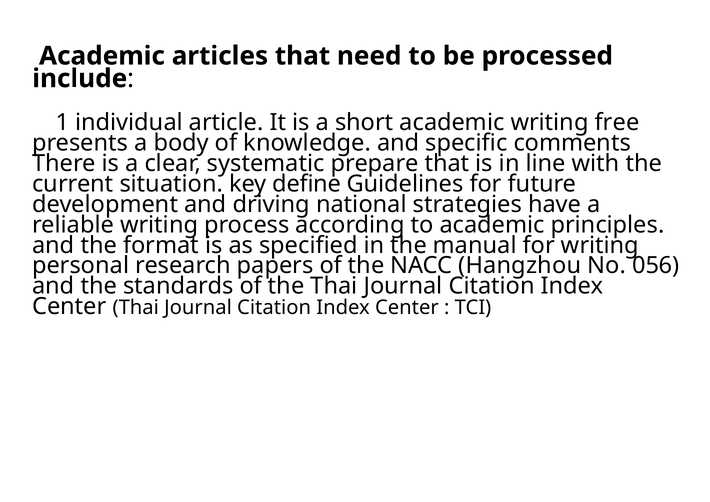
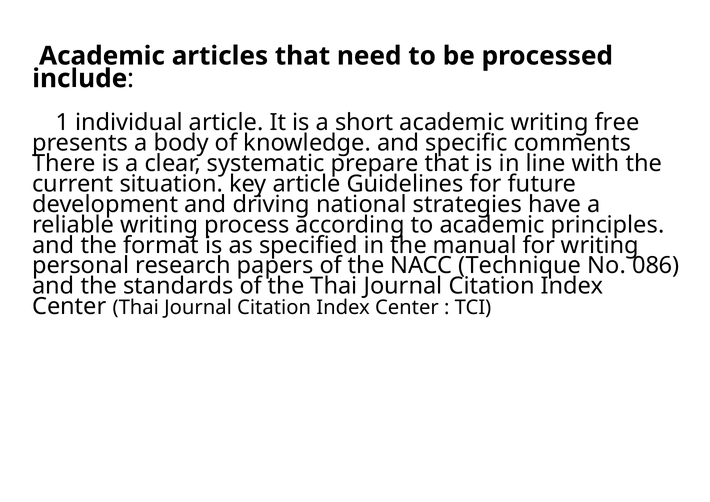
key define: define -> article
Hangzhou: Hangzhou -> Technique
056: 056 -> 086
